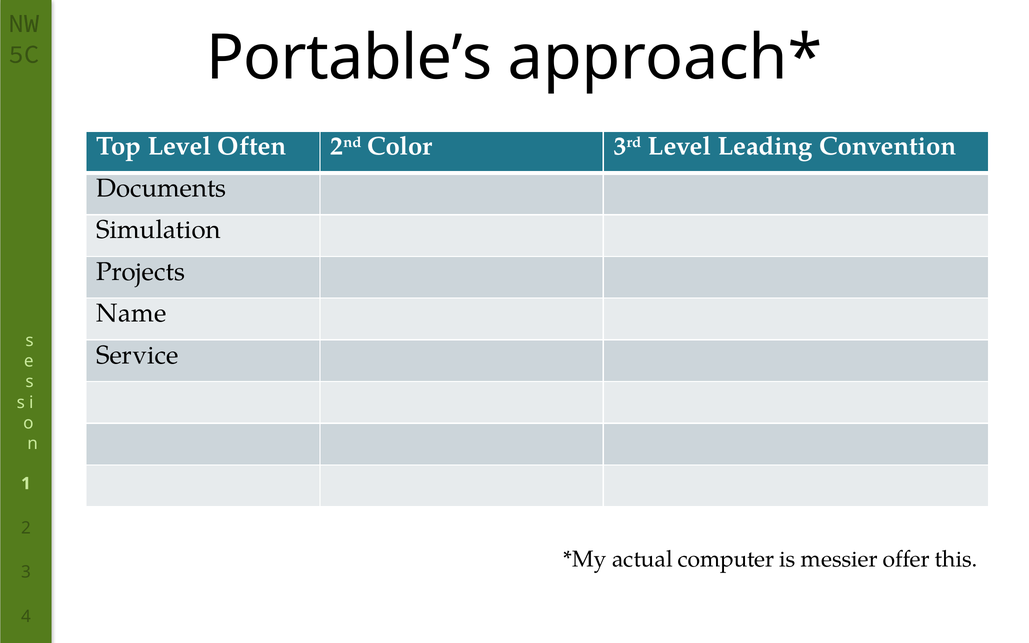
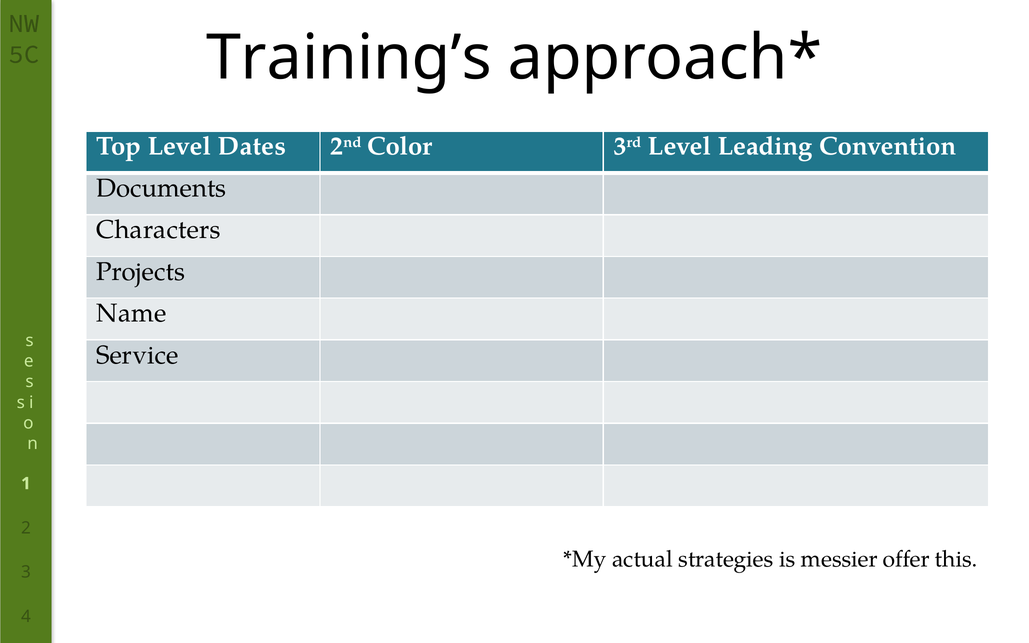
Portable’s: Portable’s -> Training’s
Often: Often -> Dates
Simulation: Simulation -> Characters
computer: computer -> strategies
